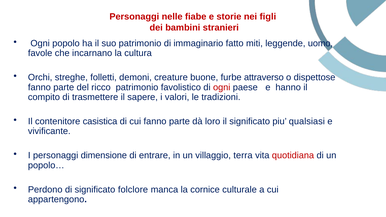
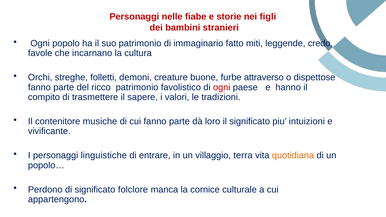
uomo: uomo -> credo
casistica: casistica -> musiche
qualsiasi: qualsiasi -> intuizioni
dimensione: dimensione -> linguistiche
quotidiana colour: red -> orange
